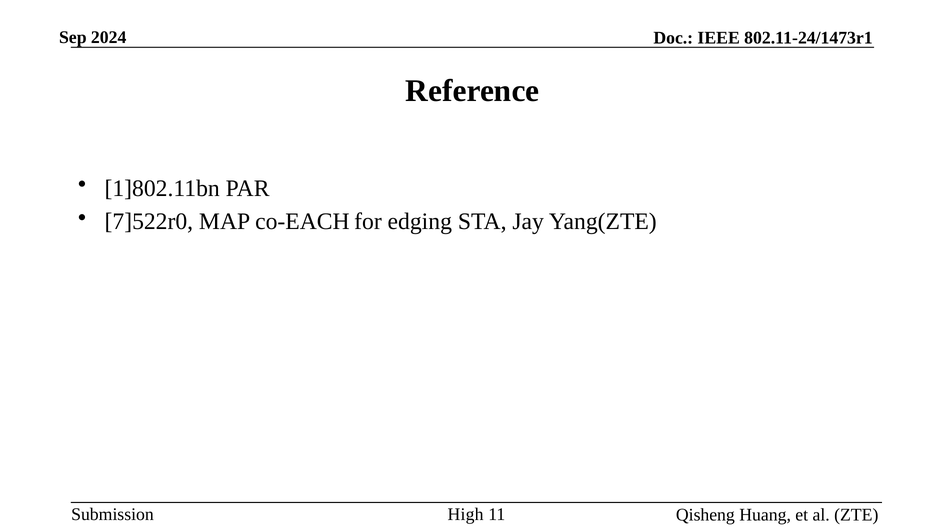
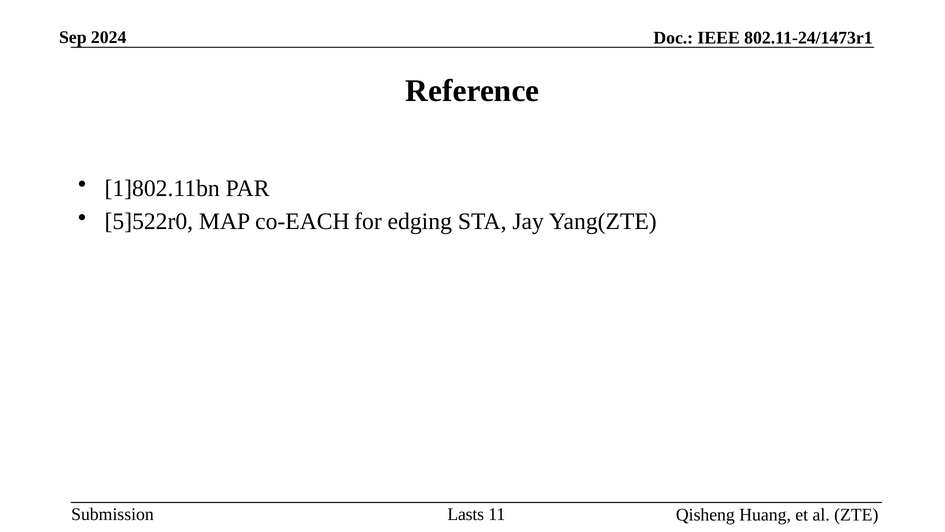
7]522r0: 7]522r0 -> 5]522r0
High: High -> Lasts
